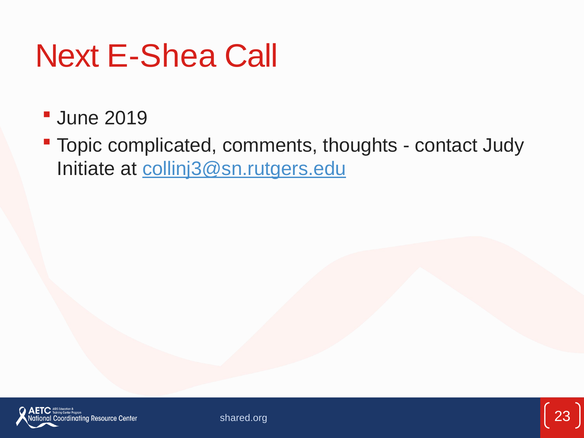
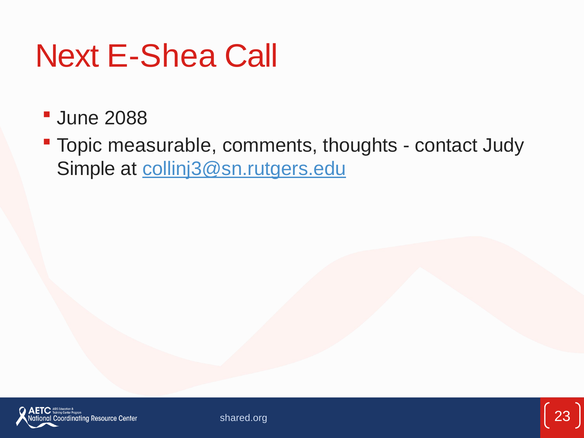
2019: 2019 -> 2088
complicated: complicated -> measurable
Initiate: Initiate -> Simple
